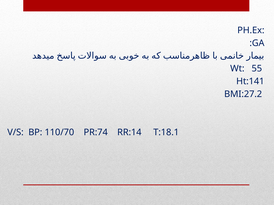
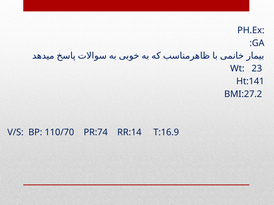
55: 55 -> 23
T:18.1: T:18.1 -> T:16.9
